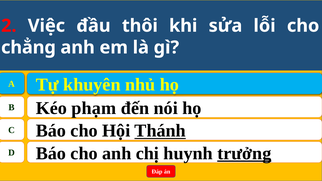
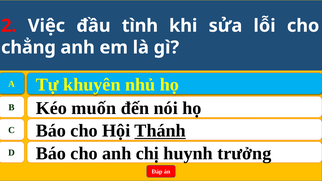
thôi: thôi -> tình
phạm: phạm -> muốn
trưởng underline: present -> none
